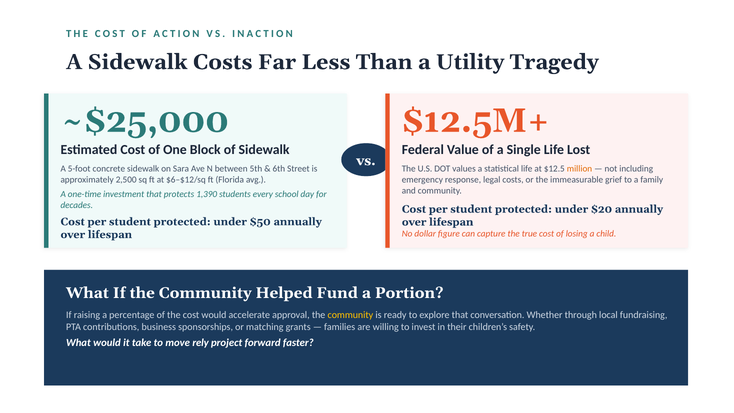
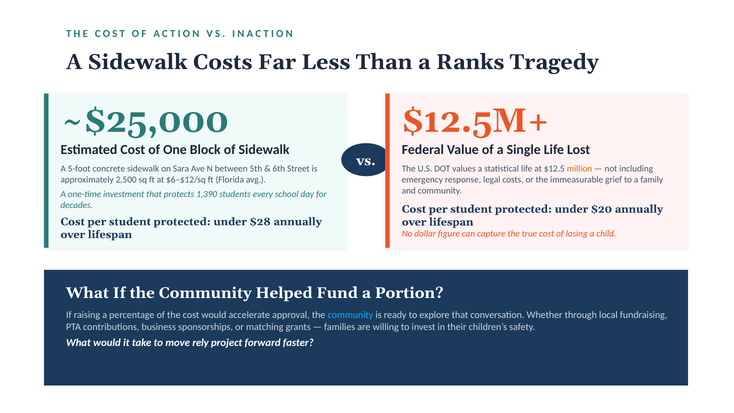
Utility: Utility -> Ranks
$50: $50 -> $28
community at (350, 315) colour: yellow -> light blue
